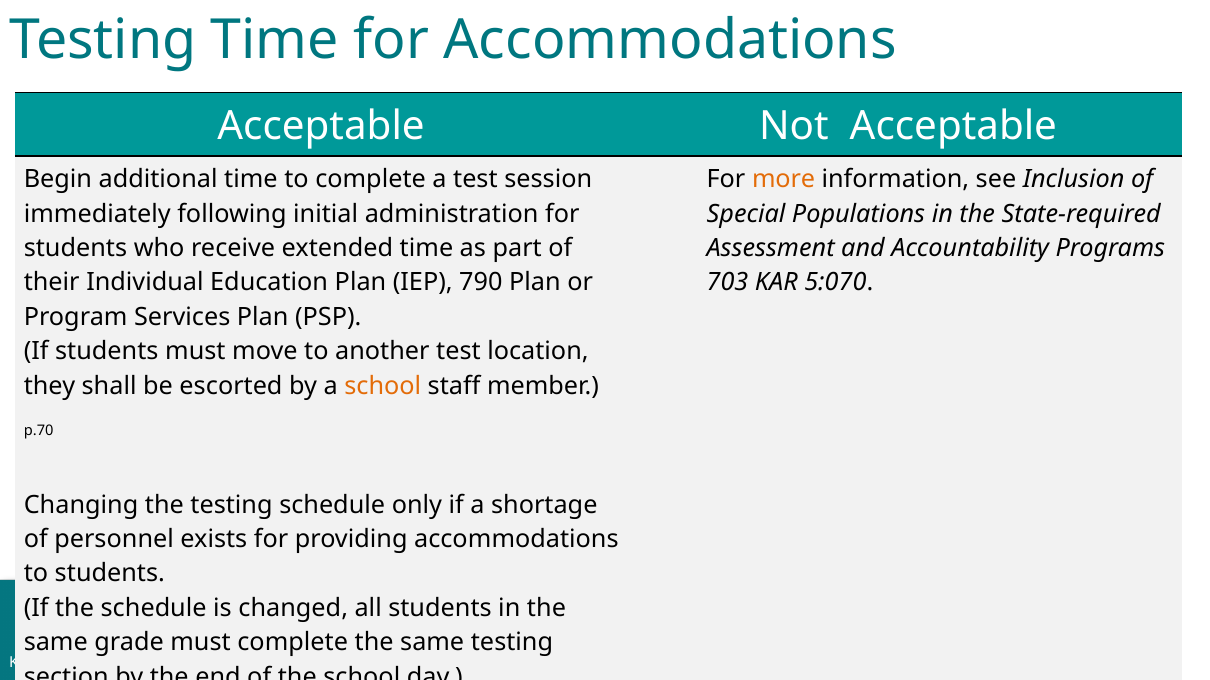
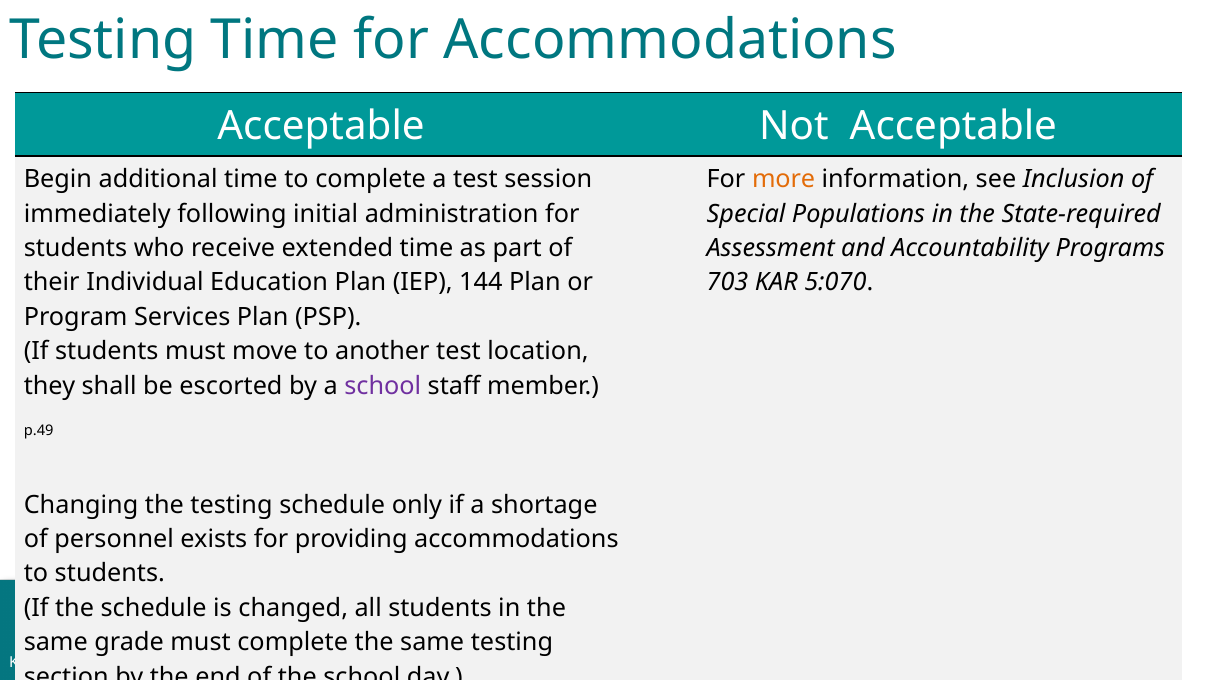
790: 790 -> 144
school at (383, 386) colour: orange -> purple
p.70: p.70 -> p.49
